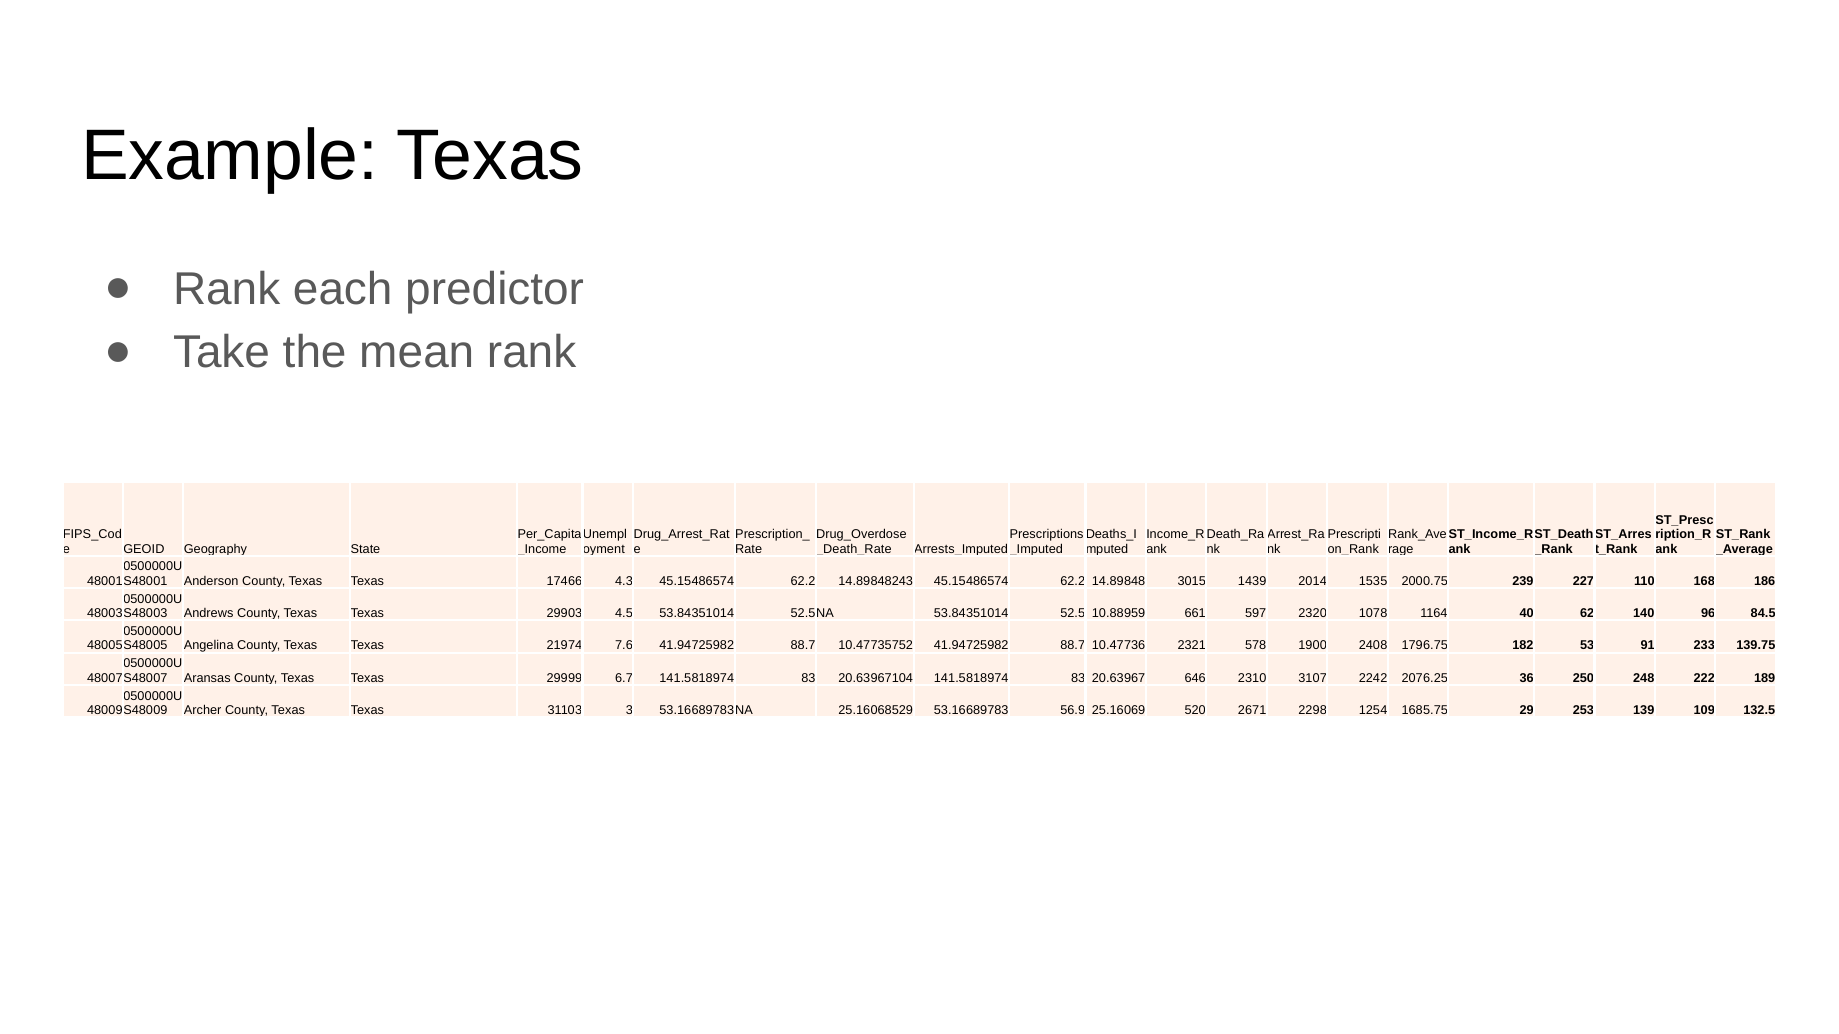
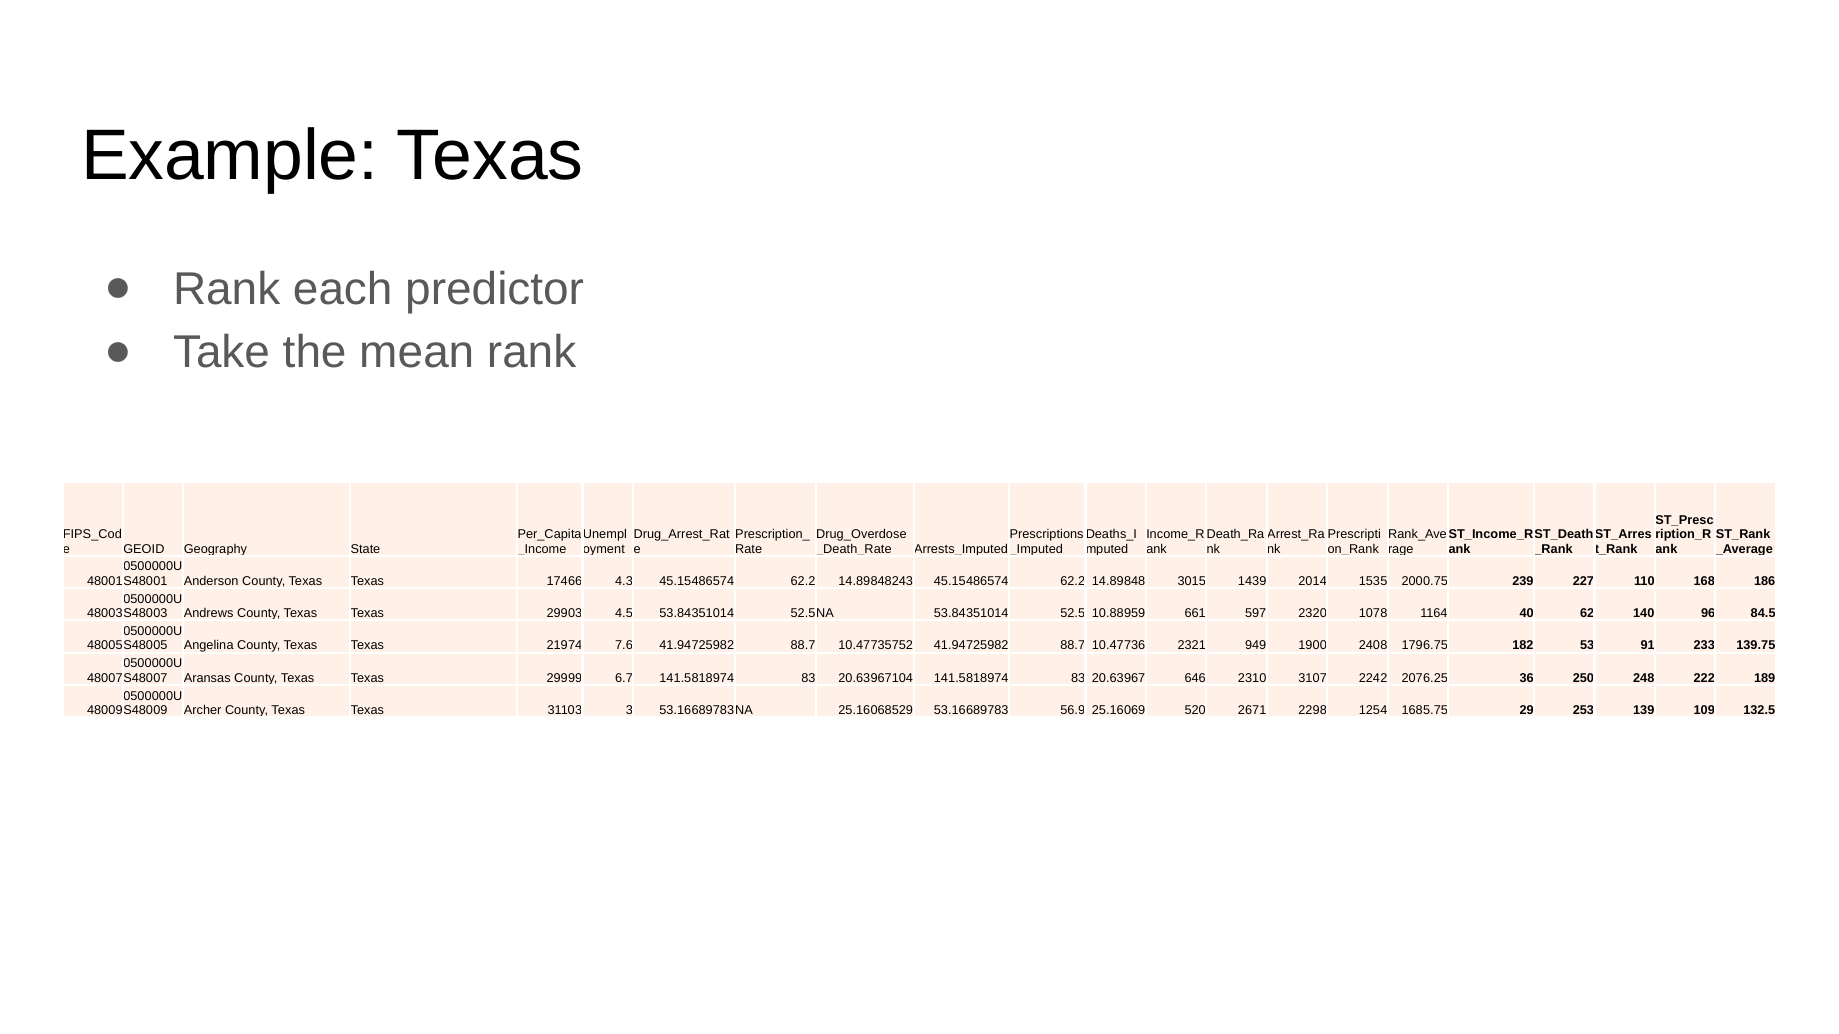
578: 578 -> 949
